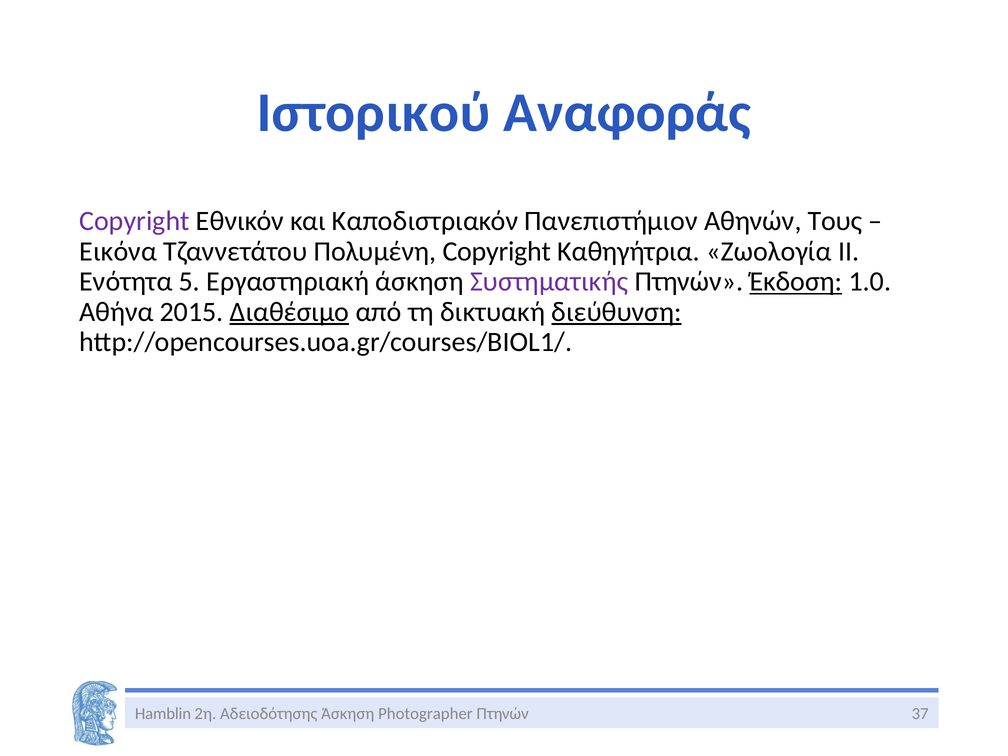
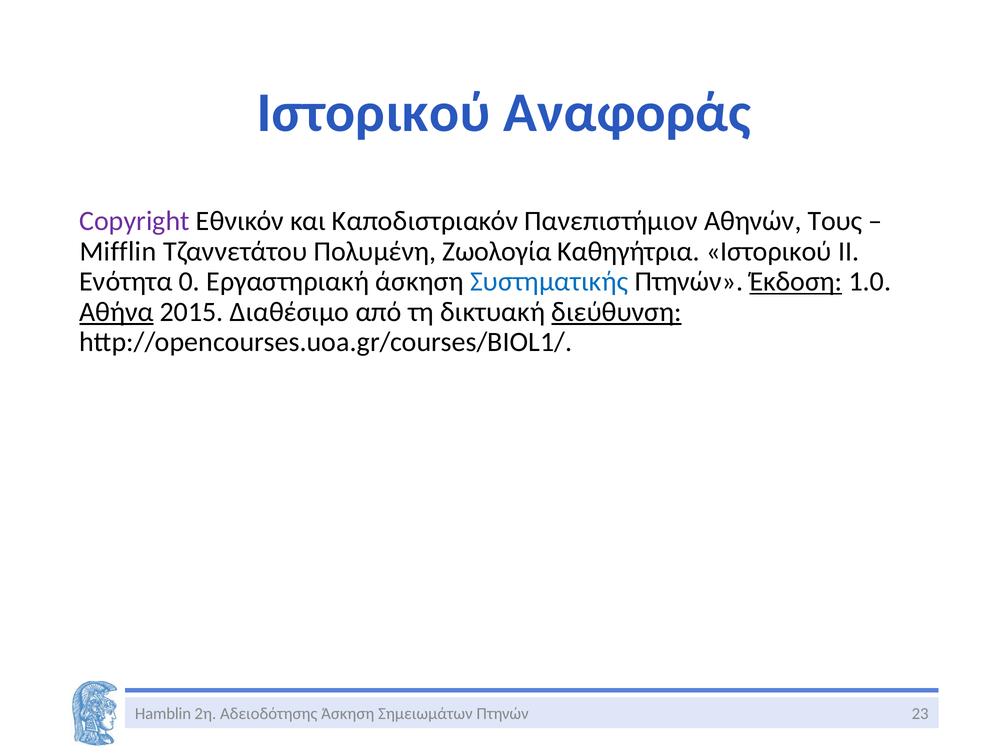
Εικόνα: Εικόνα -> Mifflin
Πολυμένη Copyright: Copyright -> Ζωολογία
Καθηγήτρια Zωολογία: Zωολογία -> Ιστορικού
5: 5 -> 0
Συστηματικής colour: purple -> blue
Αθήνα underline: none -> present
Διαθέσιμο underline: present -> none
Photographer: Photographer -> Σημειωμάτων
37: 37 -> 23
